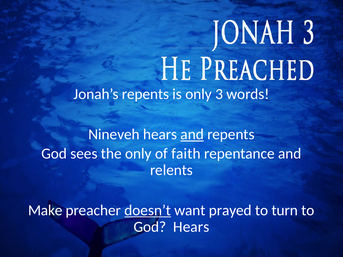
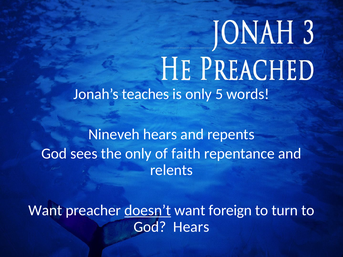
Jonah’s repents: repents -> teaches
3: 3 -> 5
and at (192, 135) underline: present -> none
Make at (45, 211): Make -> Want
prayed: prayed -> foreign
